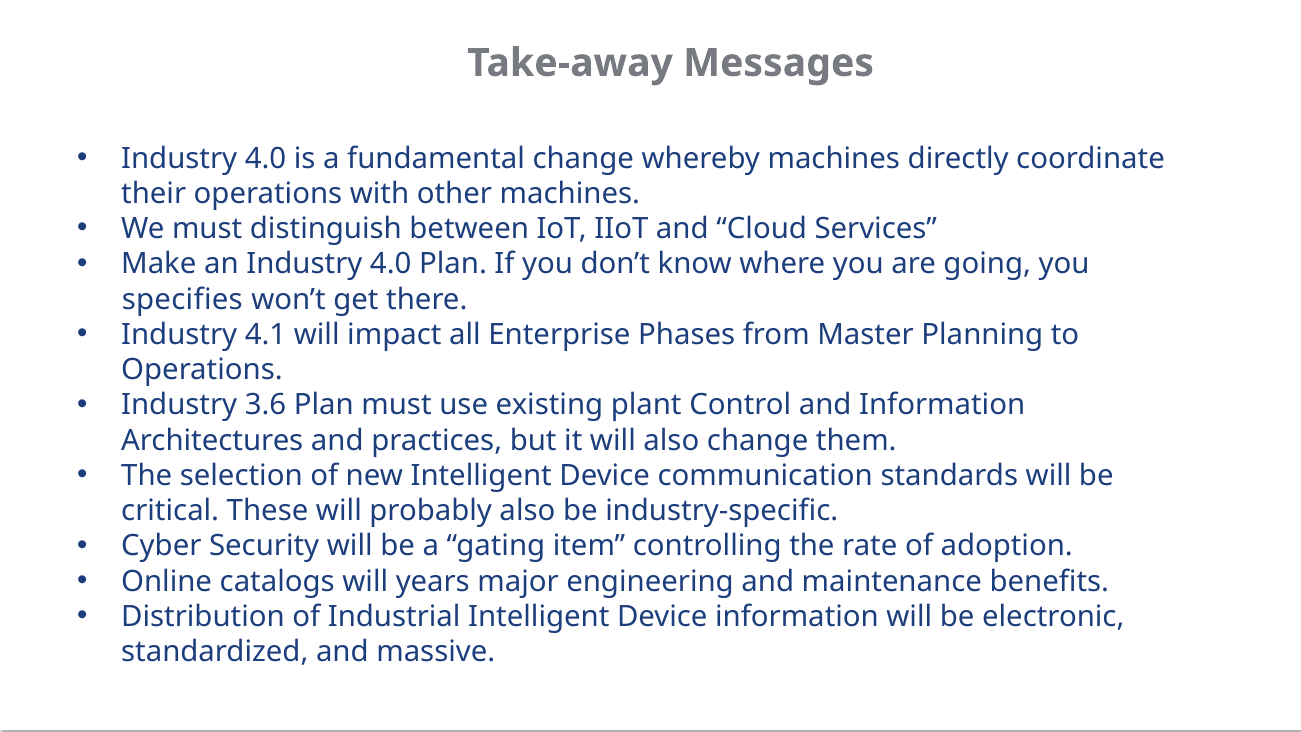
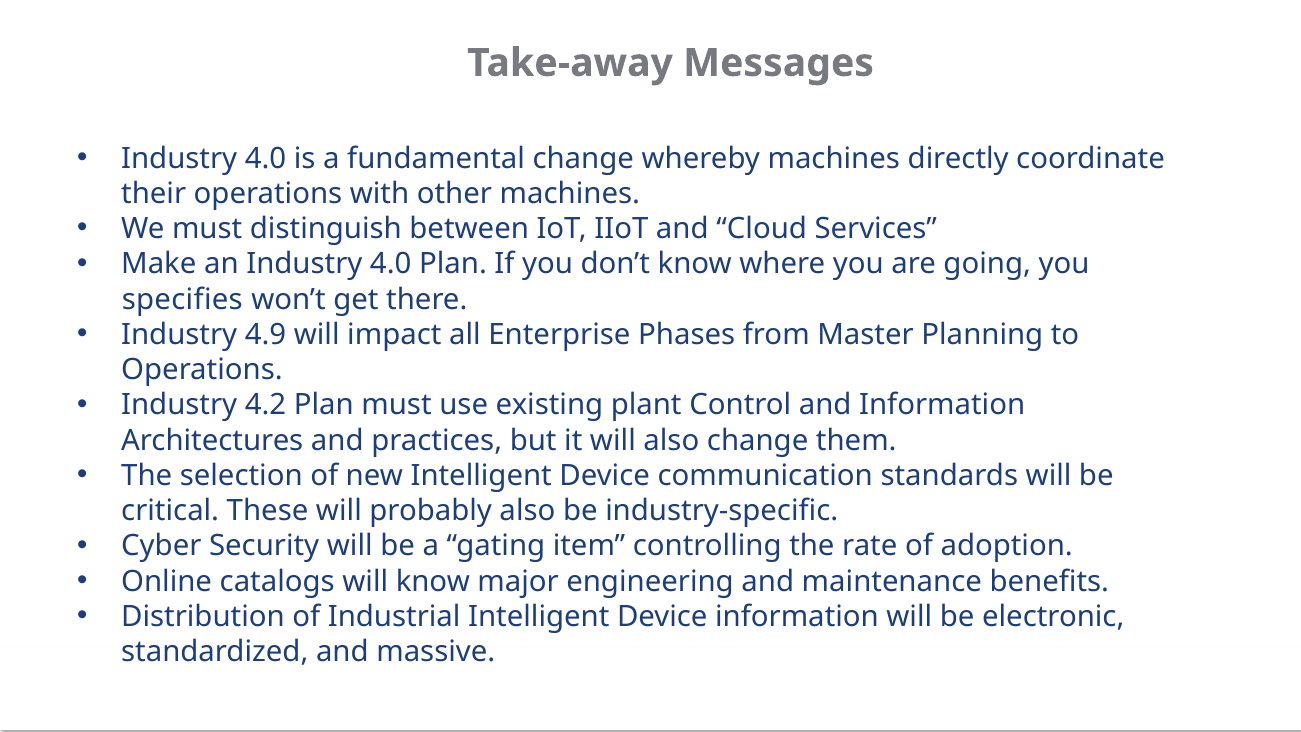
4.1: 4.1 -> 4.9
3.6: 3.6 -> 4.2
will years: years -> know
